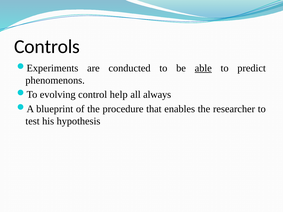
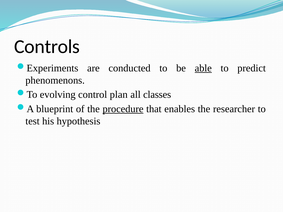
help: help -> plan
always: always -> classes
procedure underline: none -> present
